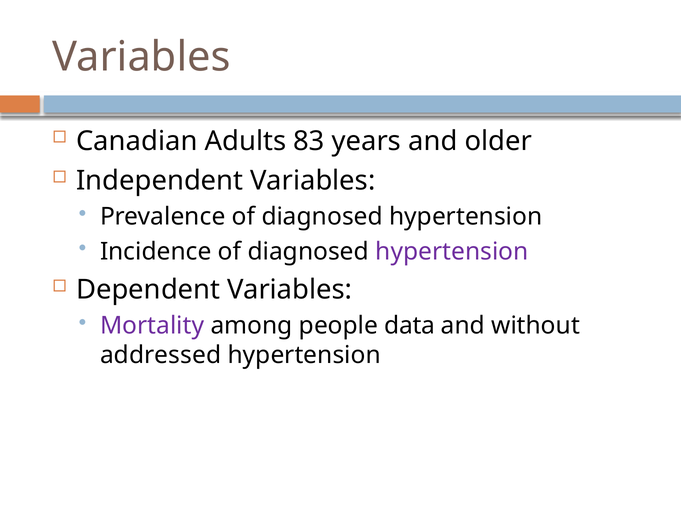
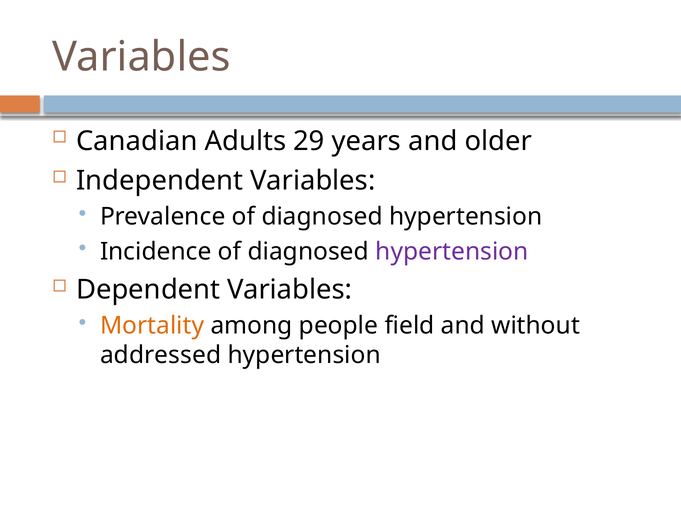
83: 83 -> 29
Mortality colour: purple -> orange
data: data -> field
